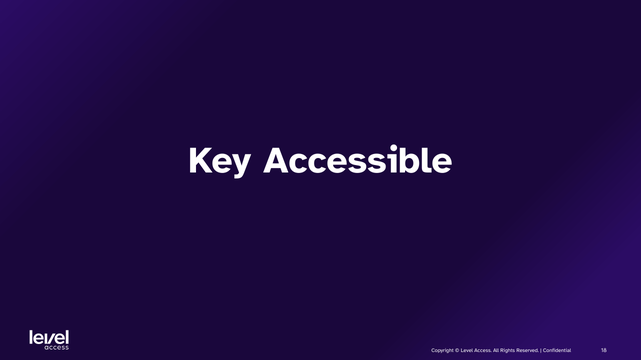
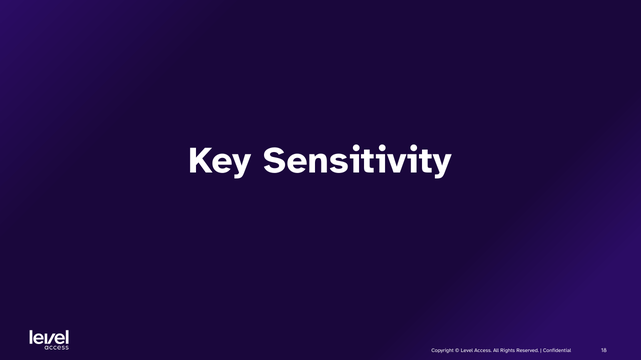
Accessible: Accessible -> Sensitivity
